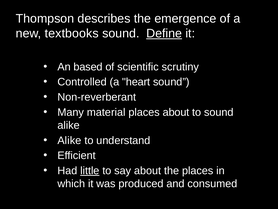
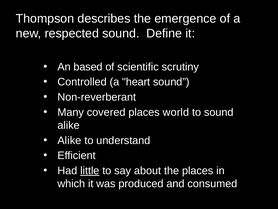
textbooks: textbooks -> respected
Define underline: present -> none
material: material -> covered
places about: about -> world
